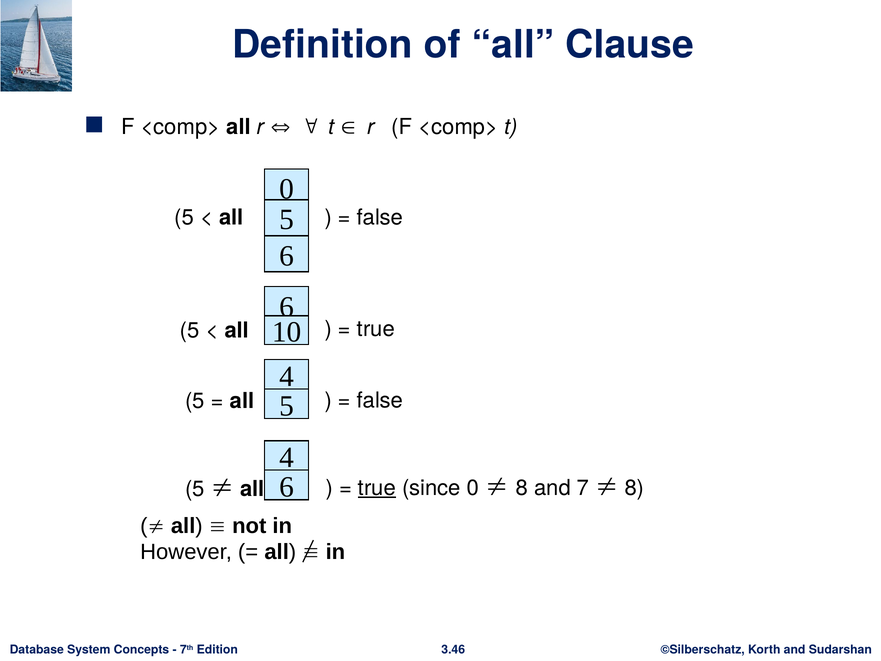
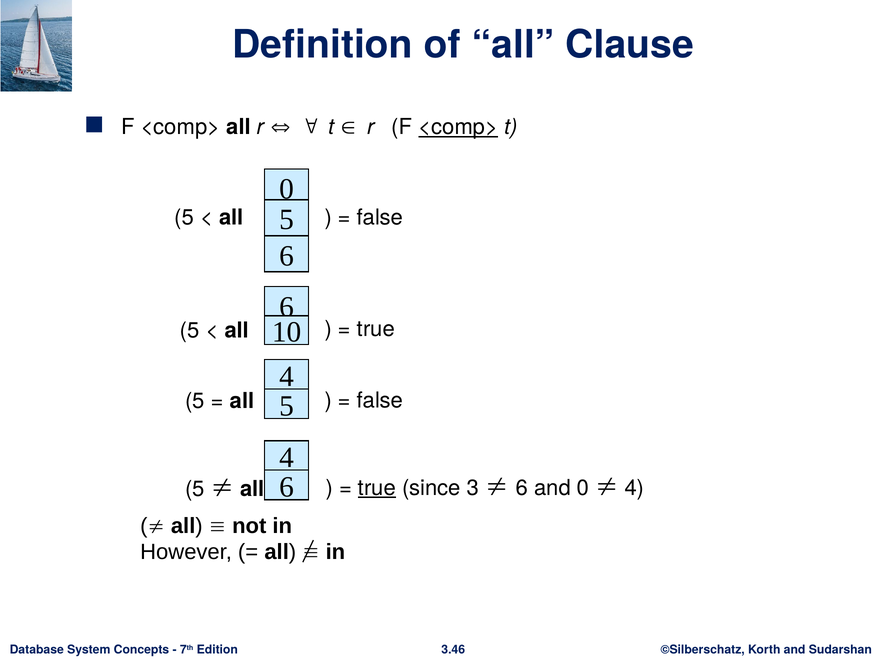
<comp> at (458, 127) underline: none -> present
since 0: 0 -> 3
8 at (522, 488): 8 -> 6
and 7: 7 -> 0
8 at (634, 488): 8 -> 4
